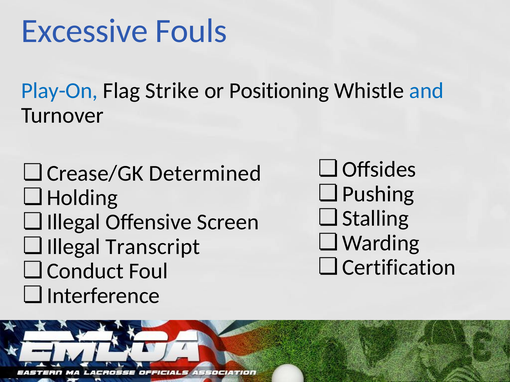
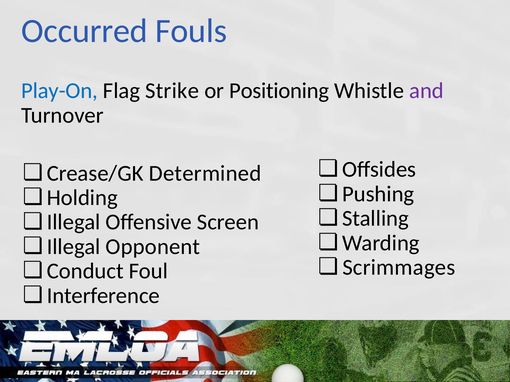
Excessive: Excessive -> Occurred
and colour: blue -> purple
Transcript: Transcript -> Opponent
Certification: Certification -> Scrimmages
